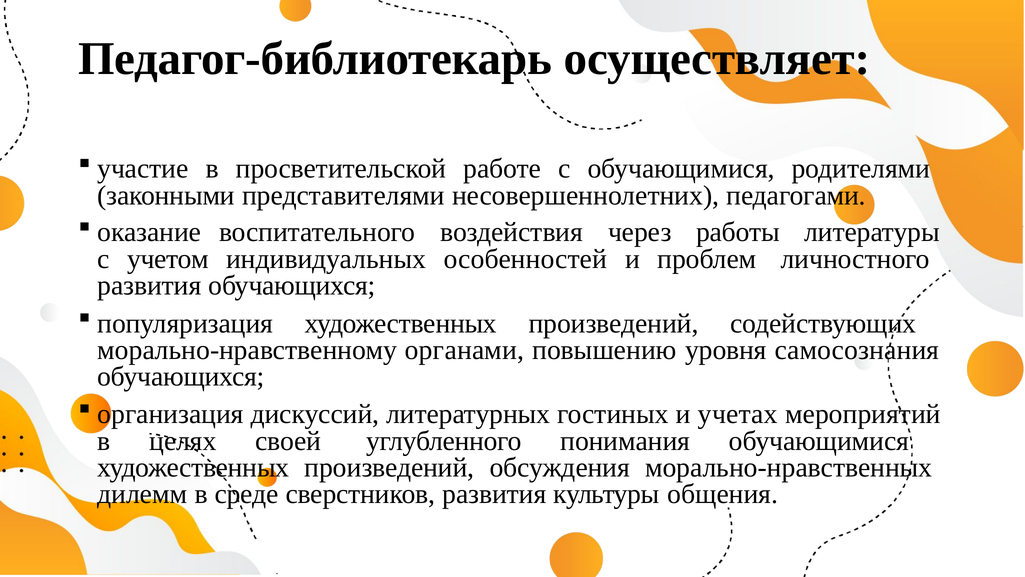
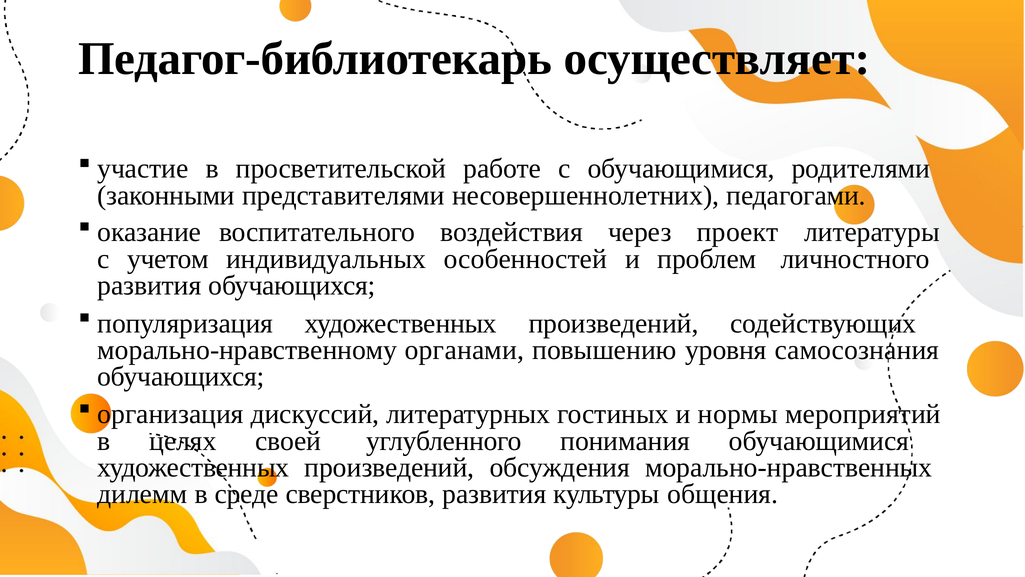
работы: работы -> проект
учетах: учетах -> нормы
